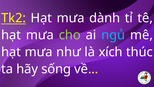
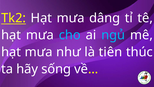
dành: dành -> dâng
cho colour: light green -> light blue
xích: xích -> tiên
